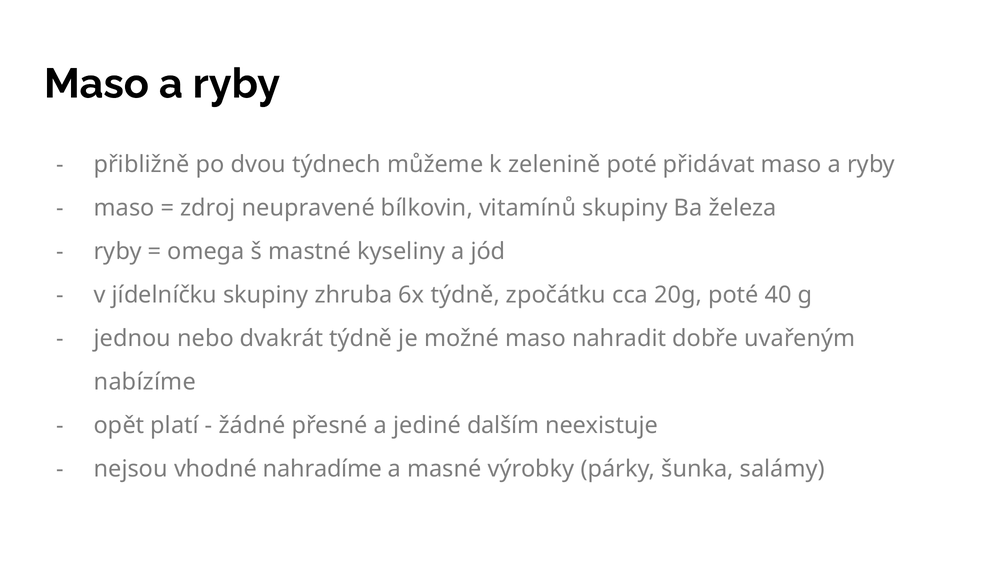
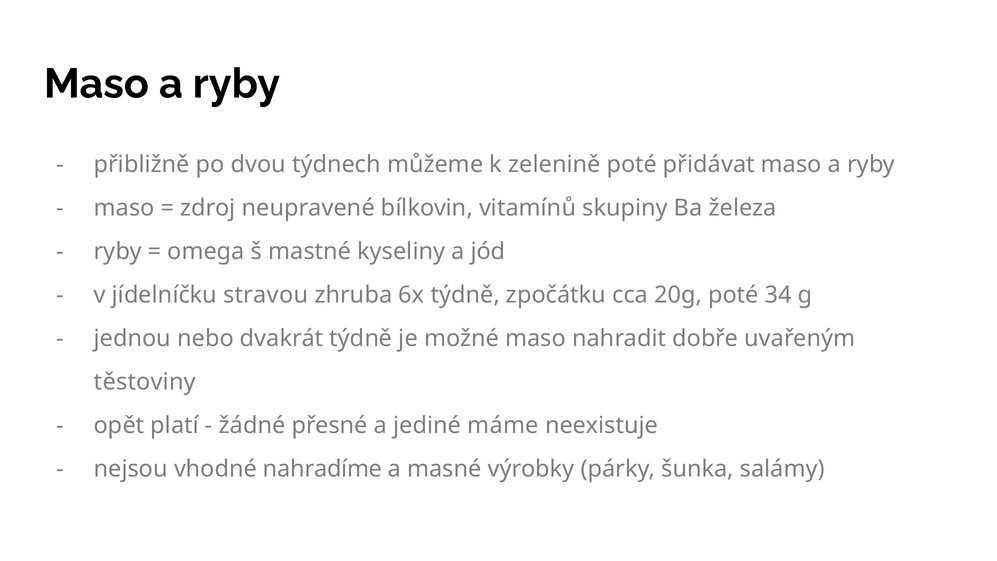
jídelníčku skupiny: skupiny -> stravou
40: 40 -> 34
nabízíme: nabízíme -> těstoviny
dalším: dalším -> máme
